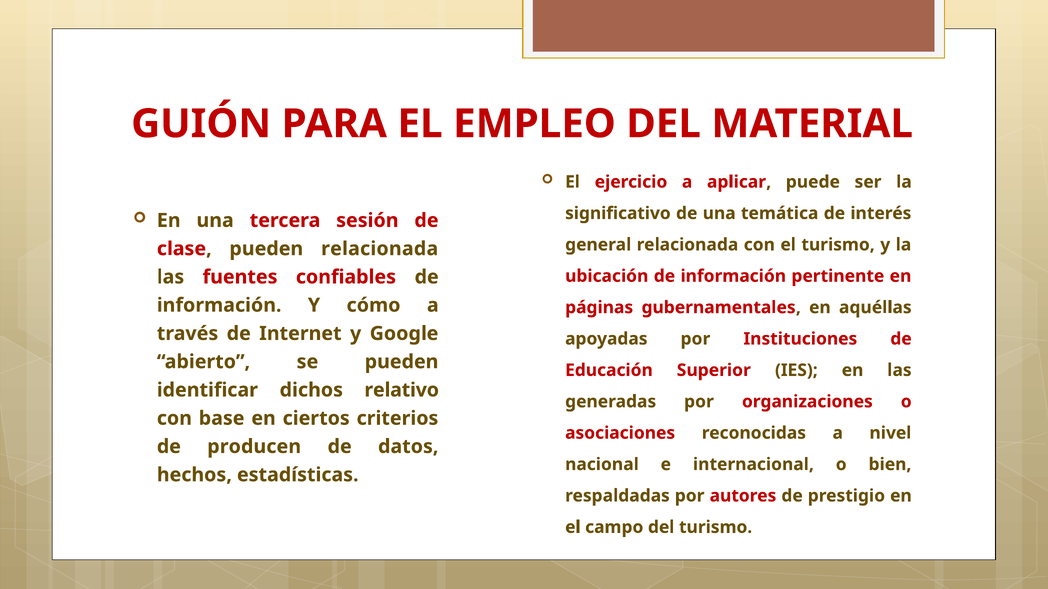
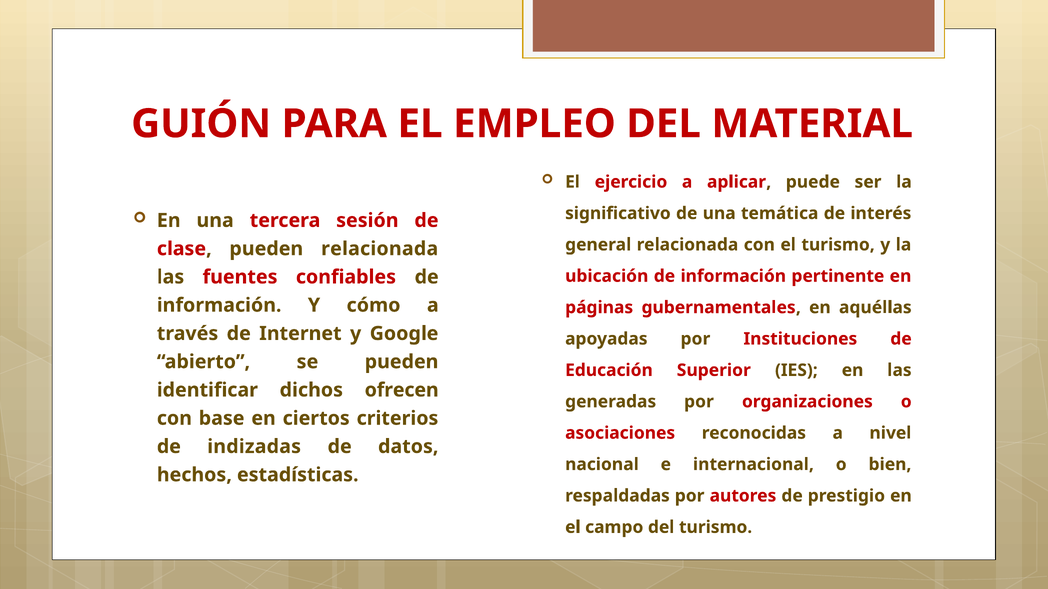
relativo: relativo -> ofrecen
producen: producen -> indizadas
